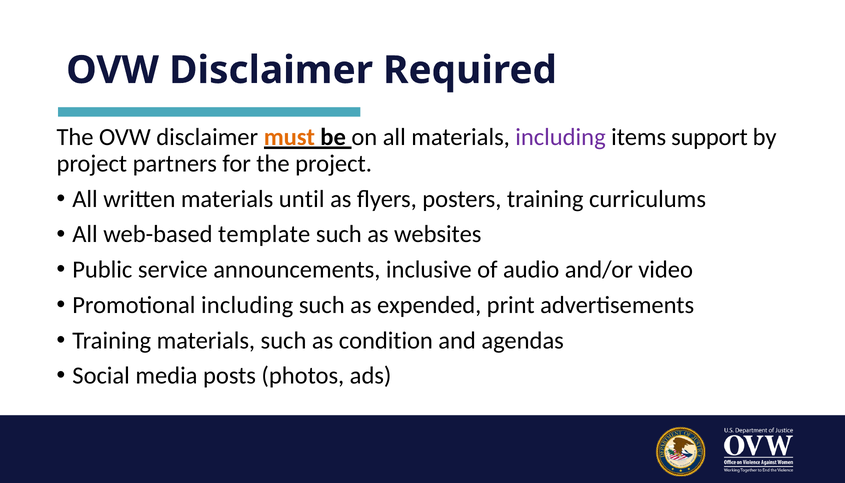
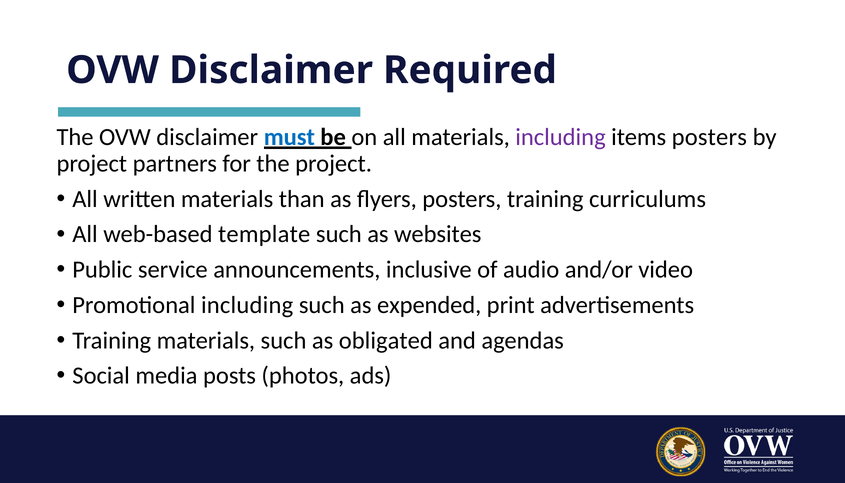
must colour: orange -> blue
items support: support -> posters
until: until -> than
condition: condition -> obligated
